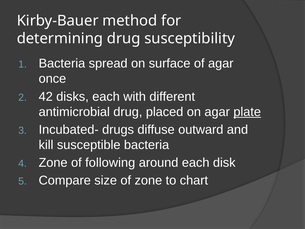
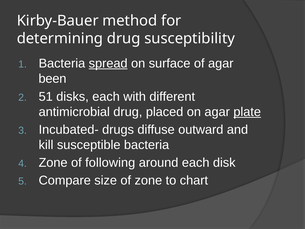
spread underline: none -> present
once: once -> been
42: 42 -> 51
